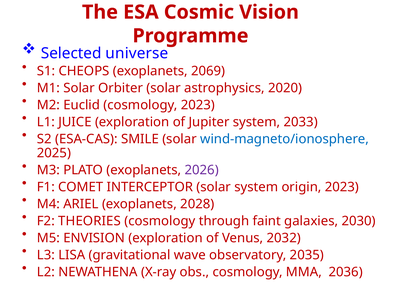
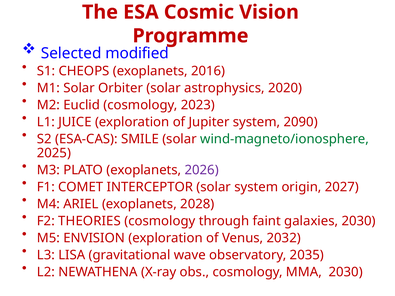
universe: universe -> modified
2069: 2069 -> 2016
2033: 2033 -> 2090
wind-magneto/ionosphere colour: blue -> green
origin 2023: 2023 -> 2027
MMA 2036: 2036 -> 2030
